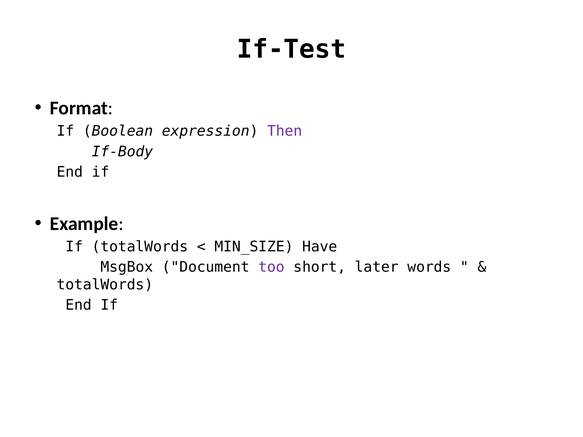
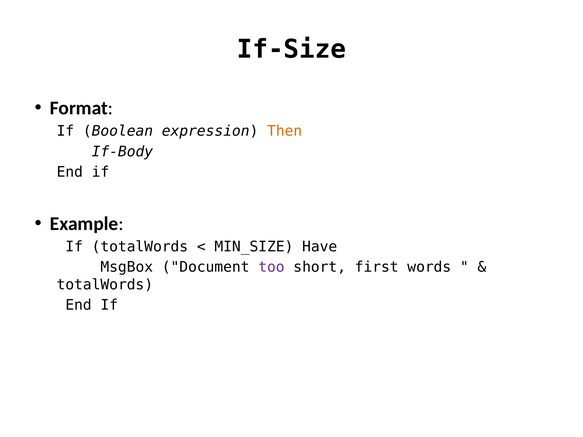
If-Test: If-Test -> If-Size
Then colour: purple -> orange
later: later -> first
